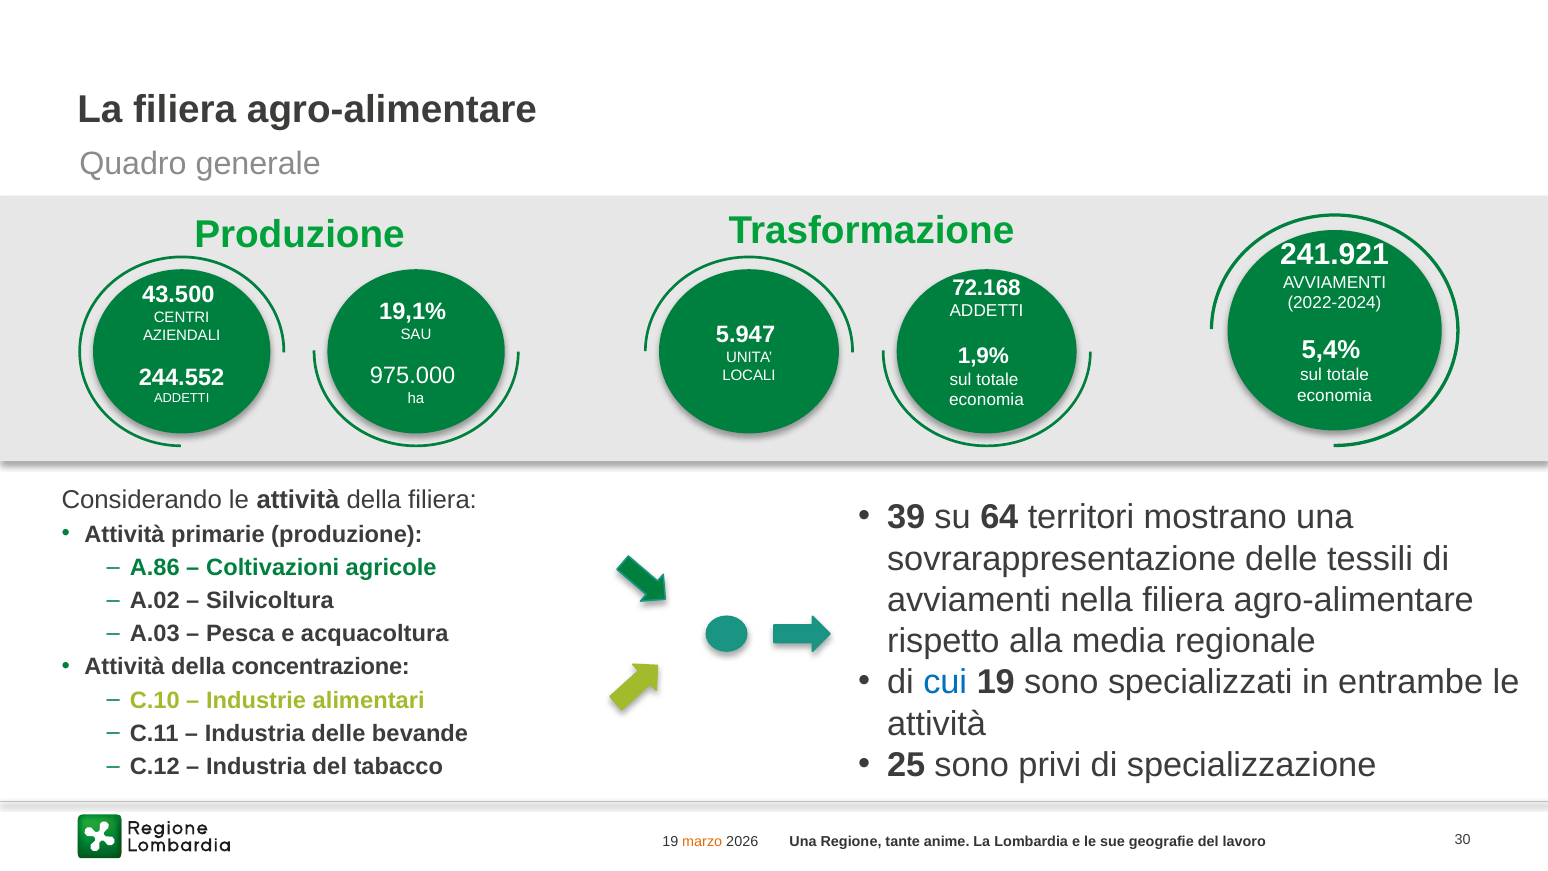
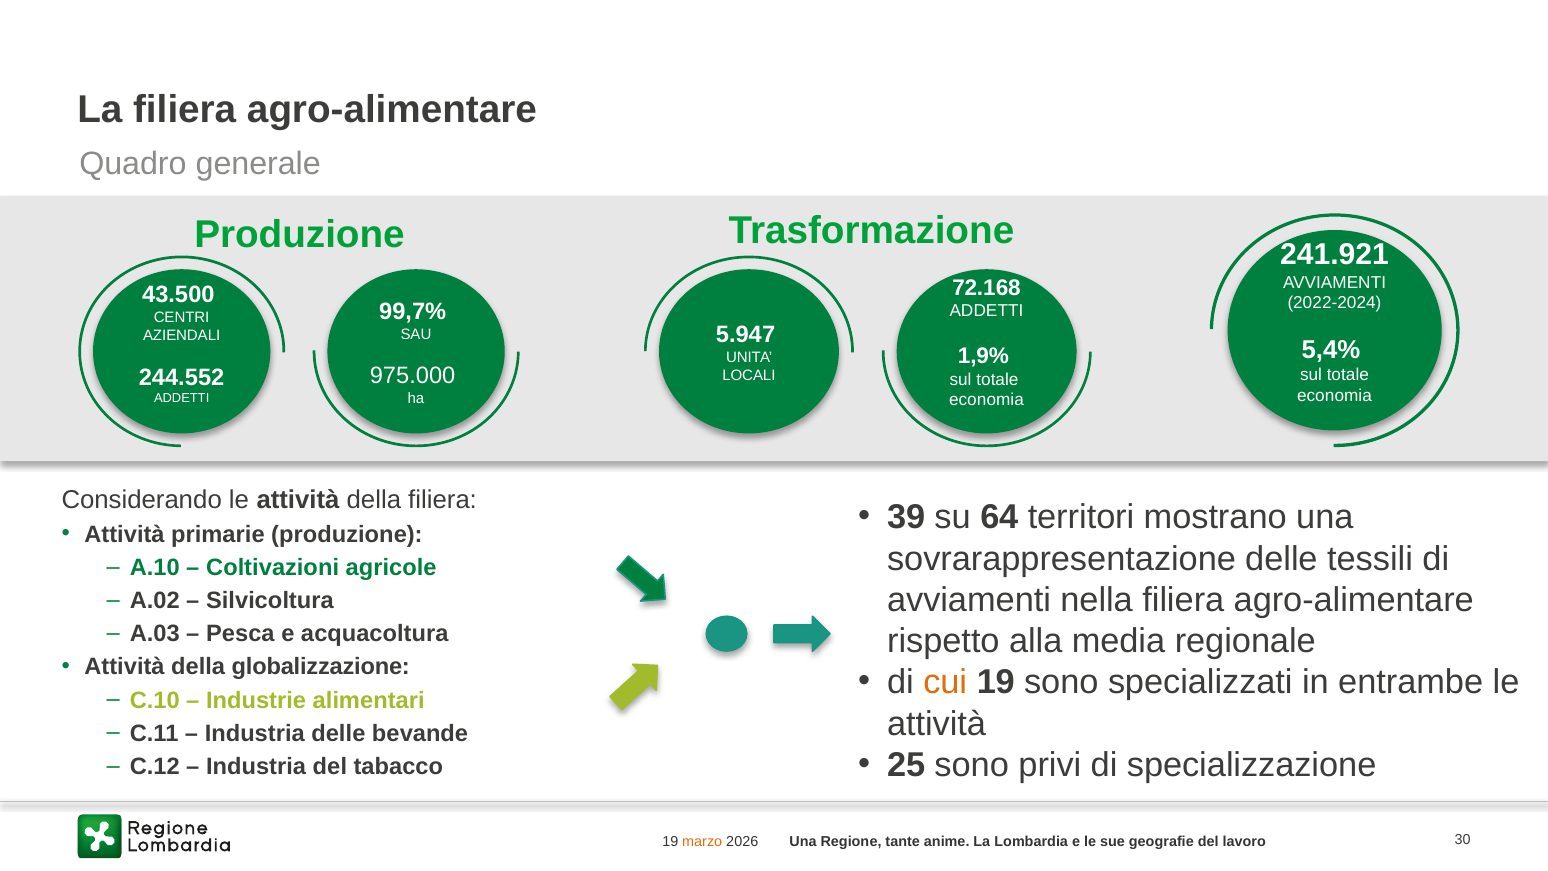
19,1%: 19,1% -> 99,7%
A.86: A.86 -> A.10
concentrazione: concentrazione -> globalizzazione
cui colour: blue -> orange
